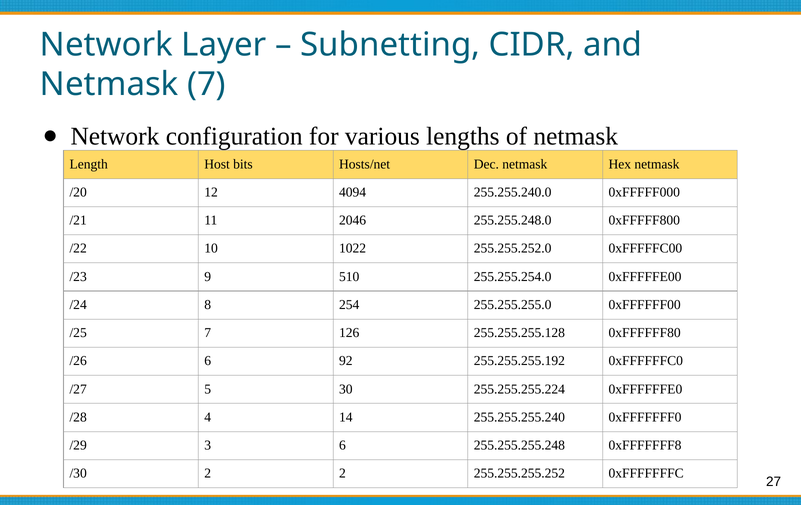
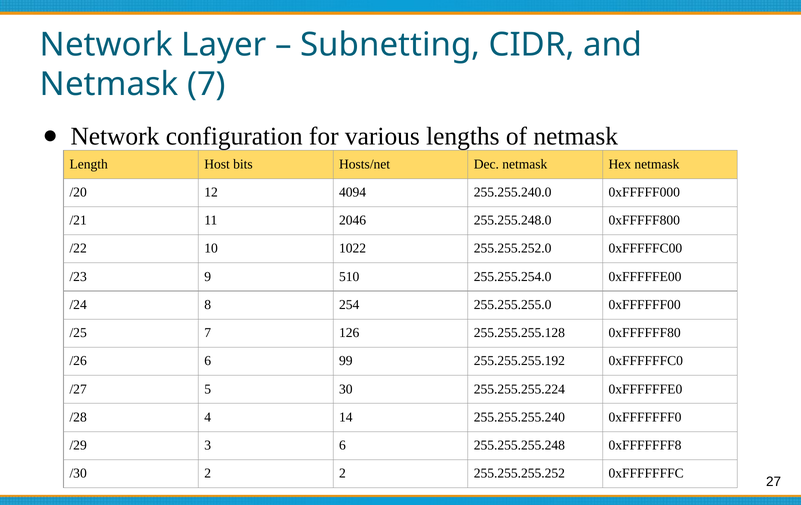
92: 92 -> 99
